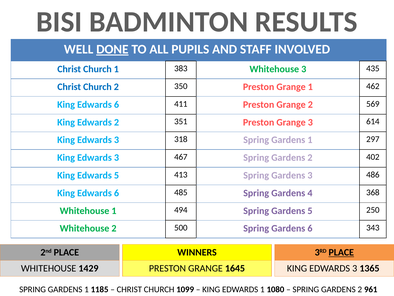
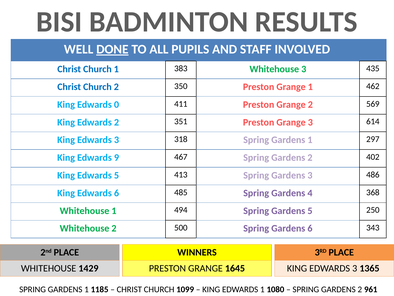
6 at (116, 104): 6 -> 0
3 at (116, 157): 3 -> 9
PLACE at (341, 252) underline: present -> none
